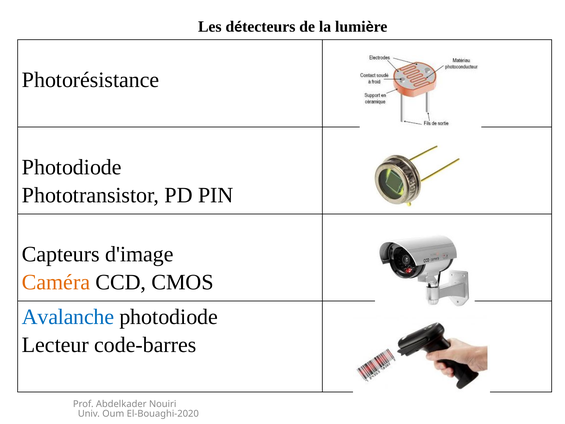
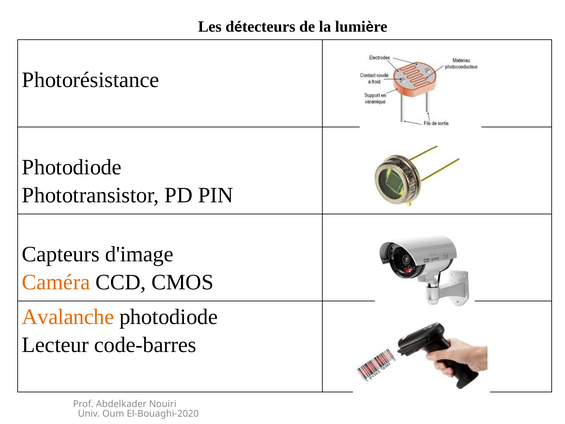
Avalanche colour: blue -> orange
